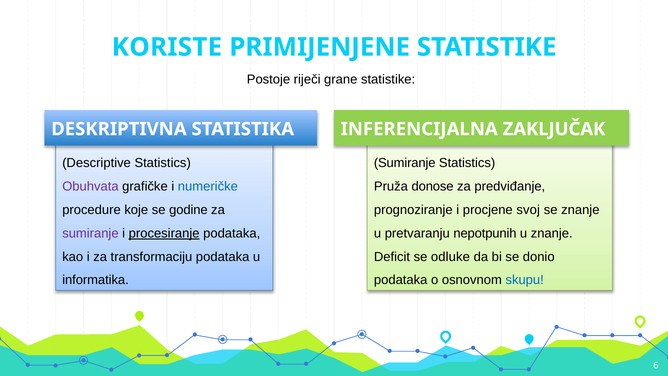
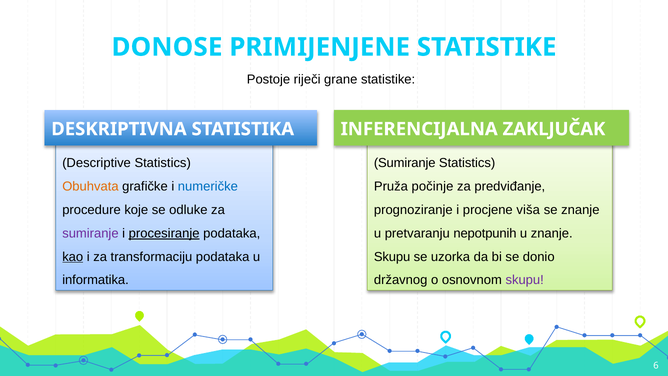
KORISTE: KORISTE -> DONOSE
Obuhvata colour: purple -> orange
donose: donose -> počinje
godine: godine -> odluke
svoj: svoj -> viša
kao underline: none -> present
Deficit at (392, 257): Deficit -> Skupu
odluke: odluke -> uzorka
podataka at (401, 280): podataka -> državnog
skupu at (525, 280) colour: blue -> purple
